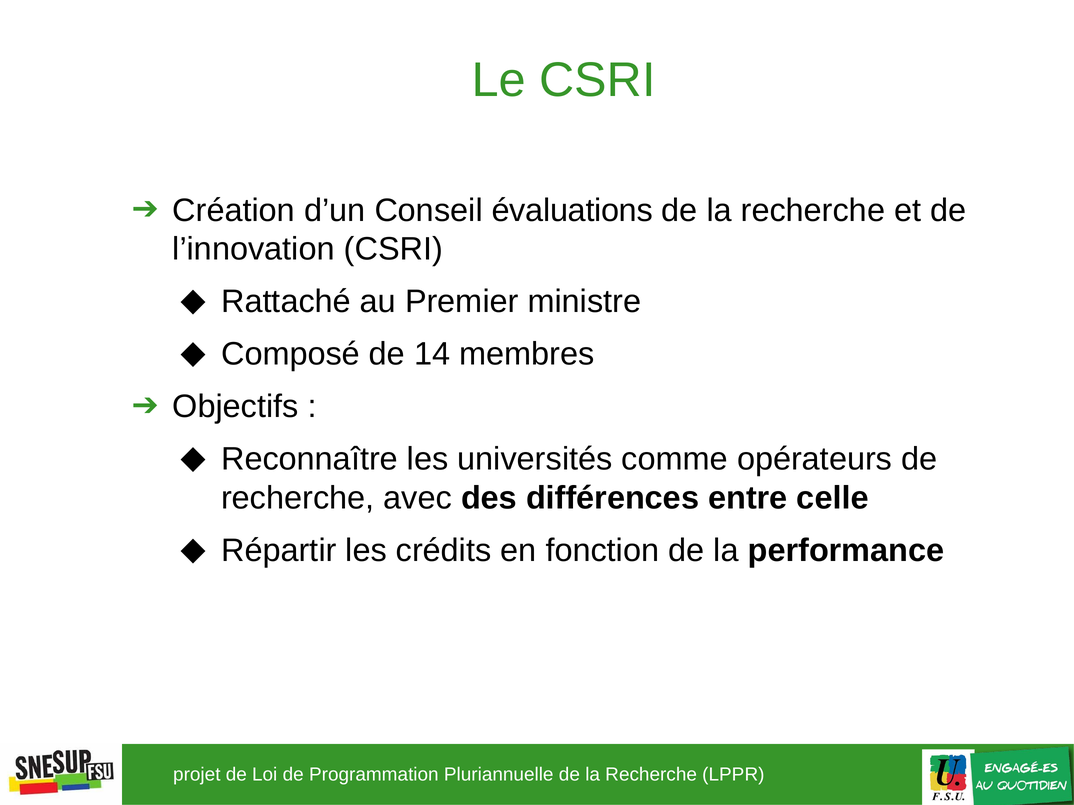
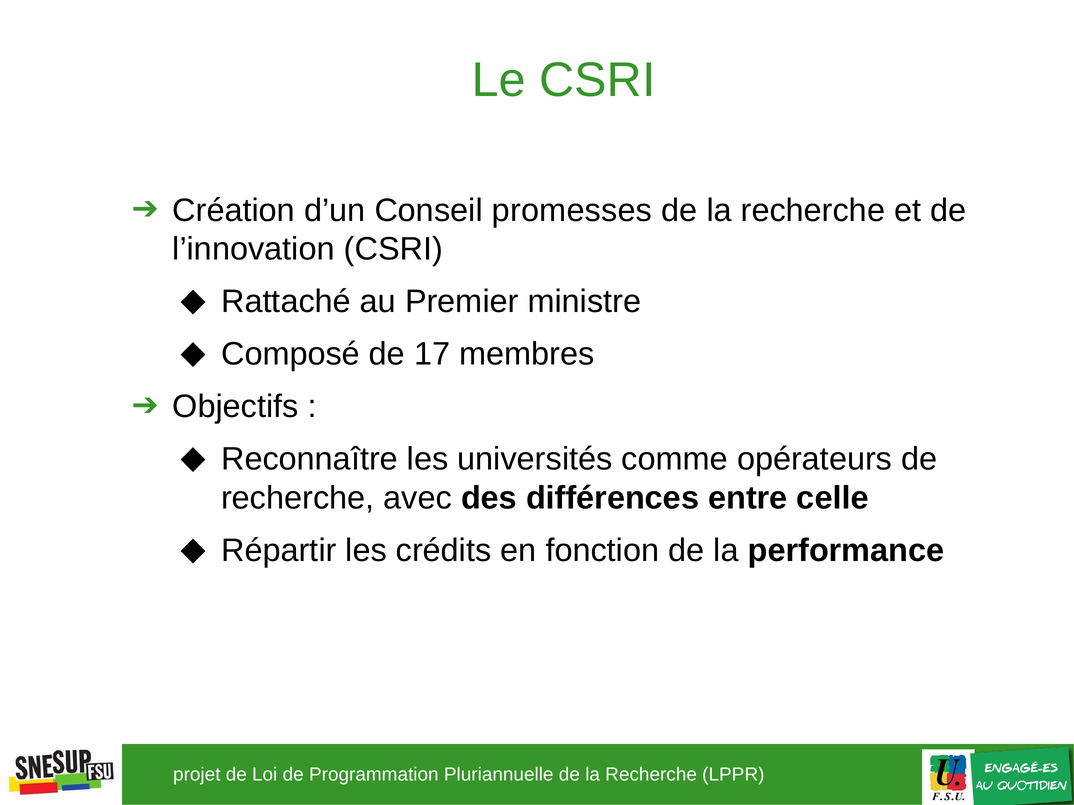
évaluations: évaluations -> promesses
14: 14 -> 17
